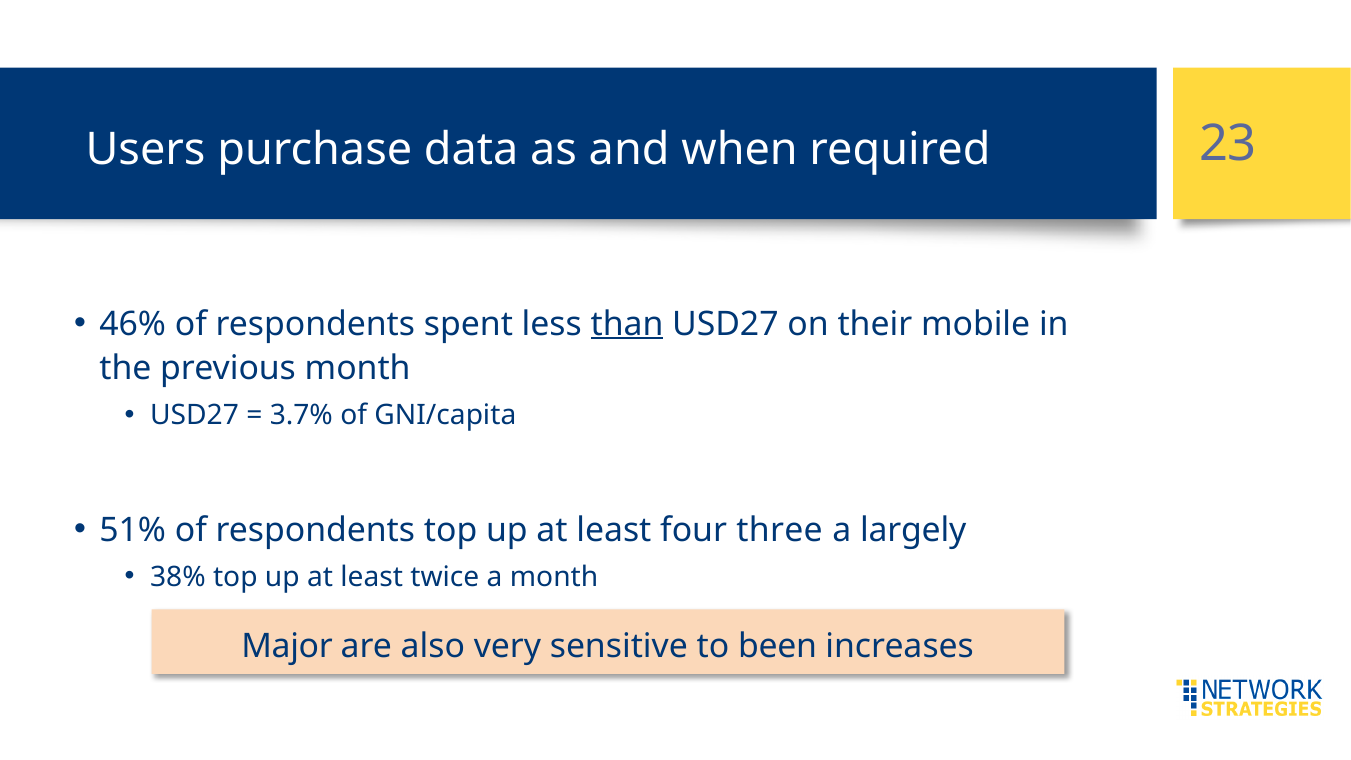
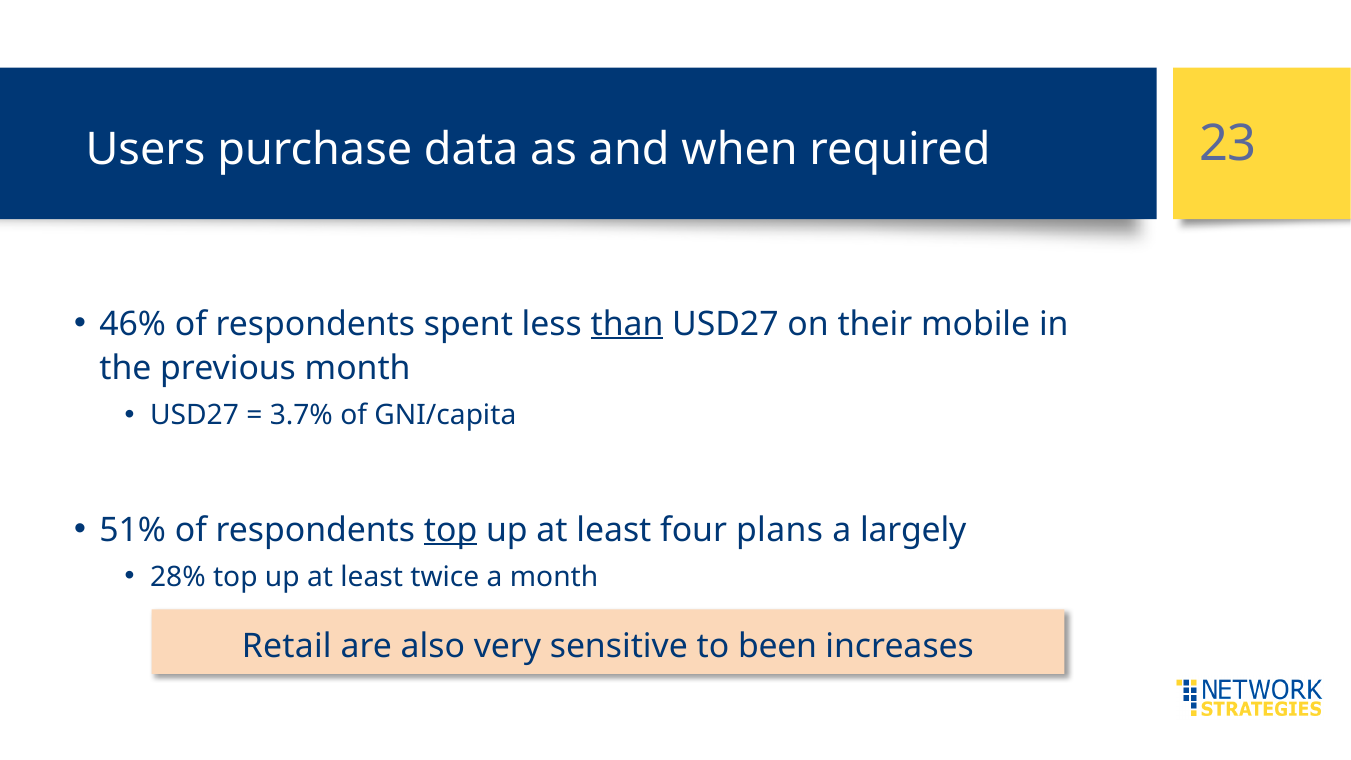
top at (451, 530) underline: none -> present
three: three -> plans
38%: 38% -> 28%
Major: Major -> Retail
